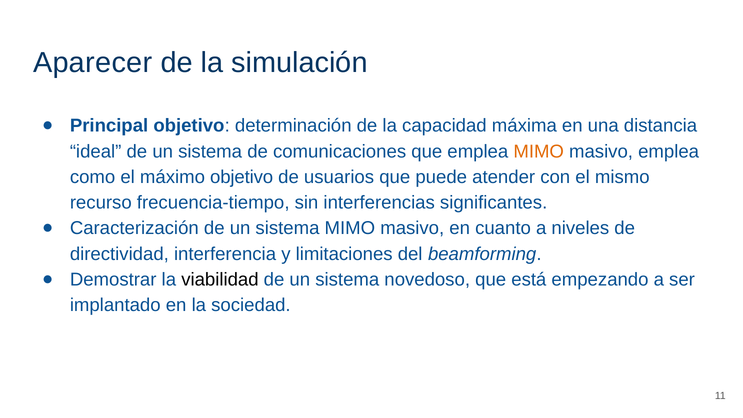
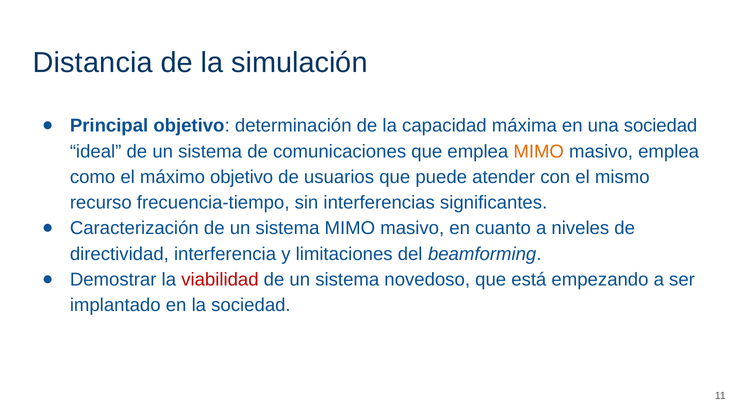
Aparecer: Aparecer -> Distancia
una distancia: distancia -> sociedad
viabilidad colour: black -> red
